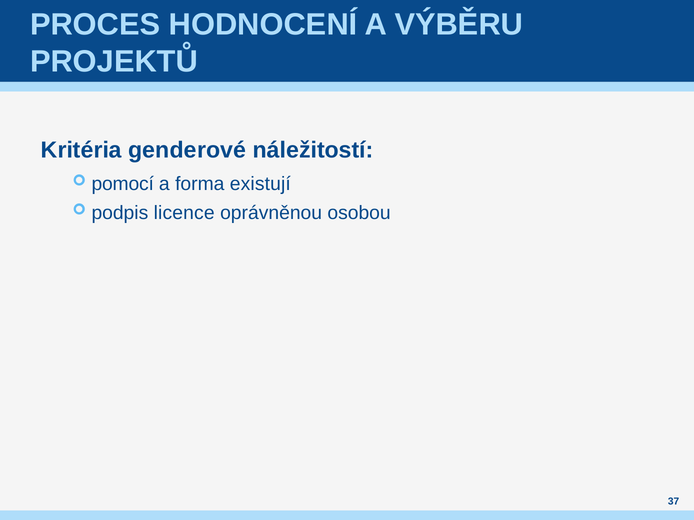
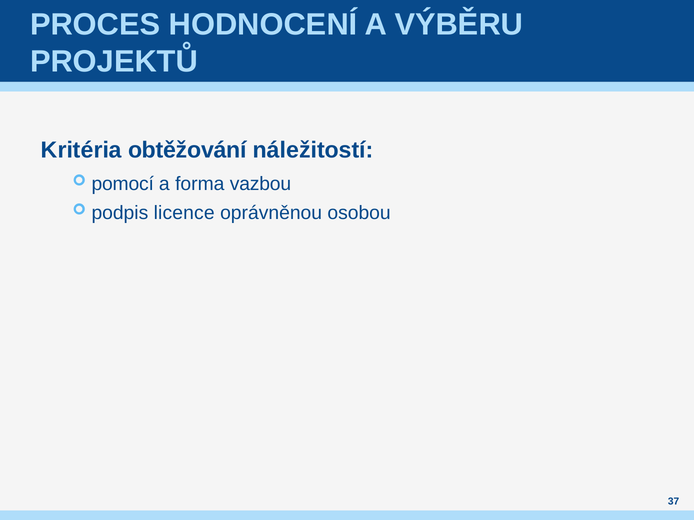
genderové: genderové -> obtěžování
existují: existují -> vazbou
